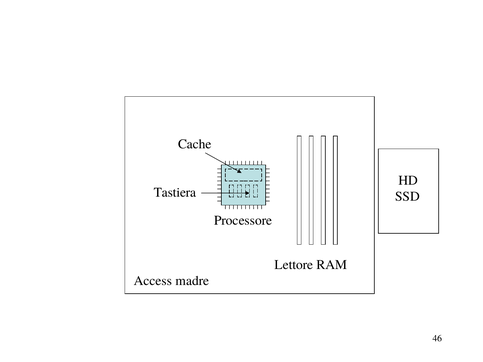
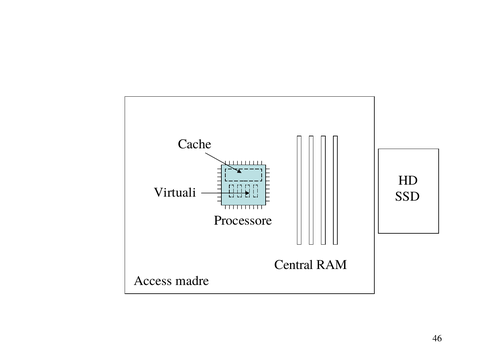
Tastiera: Tastiera -> Virtuali
Lettore: Lettore -> Central
